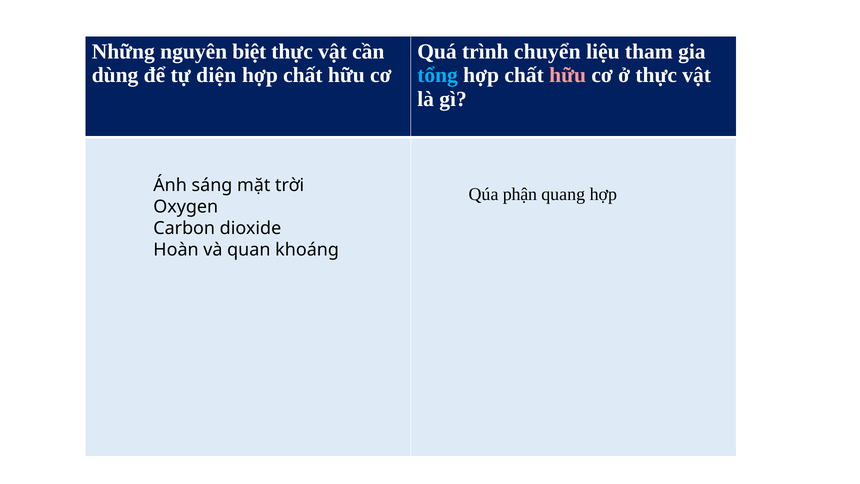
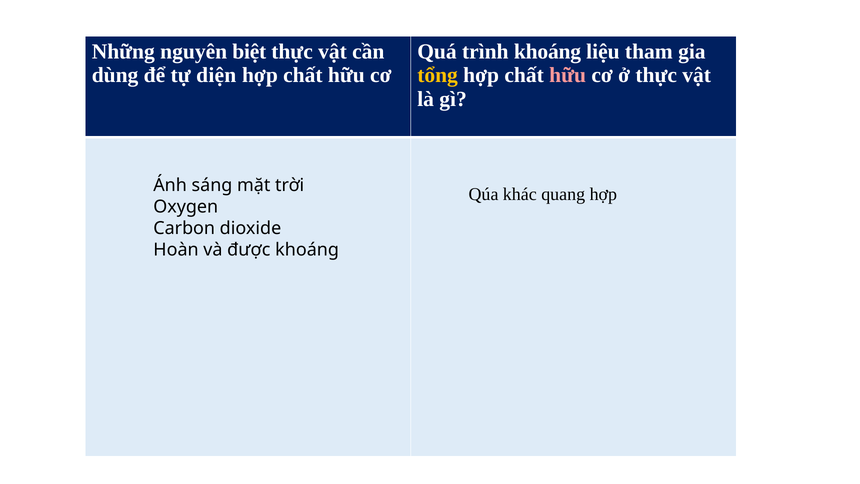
trình chuyển: chuyển -> khoáng
tổng colour: light blue -> yellow
phận: phận -> khác
quan: quan -> được
